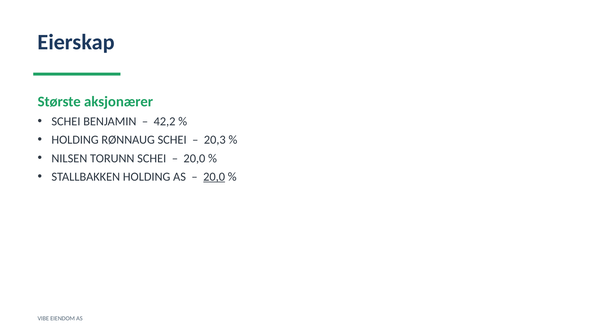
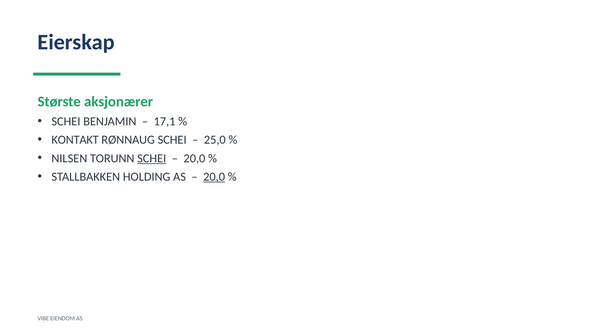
42,2: 42,2 -> 17,1
HOLDING at (75, 140): HOLDING -> KONTAKT
20,3: 20,3 -> 25,0
SCHEI at (152, 158) underline: none -> present
